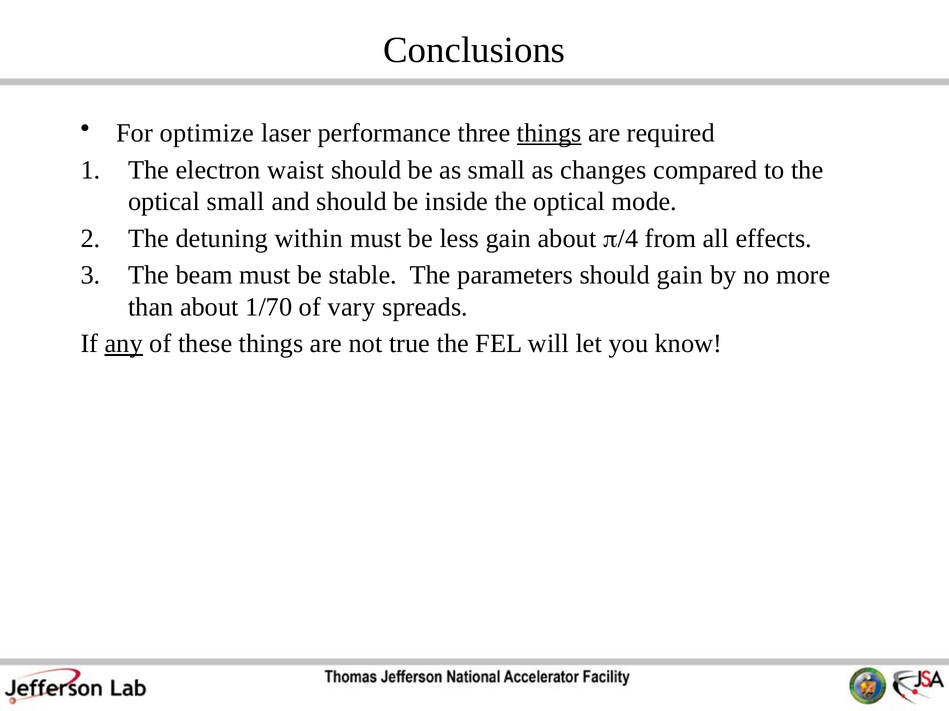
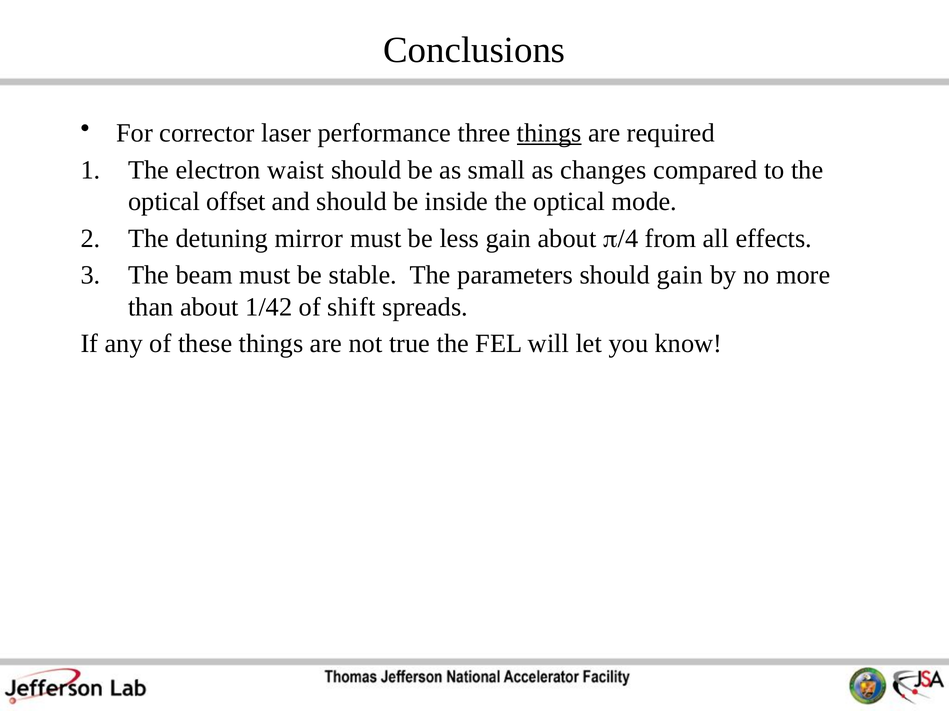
optimize: optimize -> corrector
optical small: small -> offset
within: within -> mirror
1/70: 1/70 -> 1/42
vary: vary -> shift
any underline: present -> none
